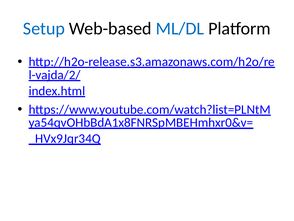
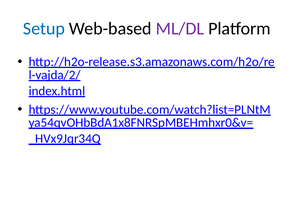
ML/DL colour: blue -> purple
